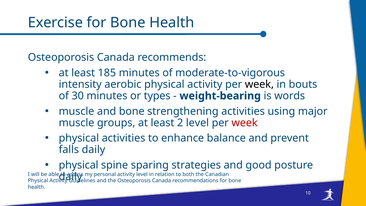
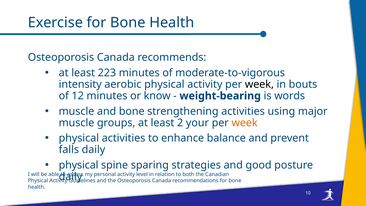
185: 185 -> 223
30: 30 -> 12
types: types -> know
2 level: level -> your
week at (245, 123) colour: red -> orange
